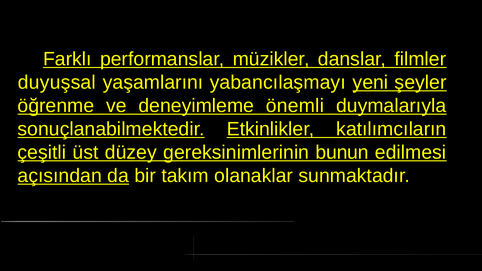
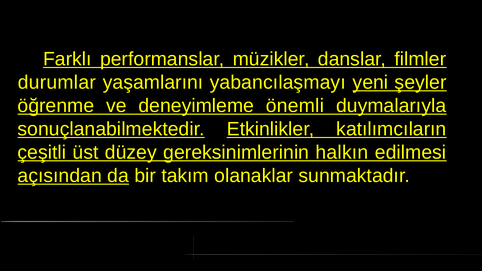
duyuşsal: duyuşsal -> durumlar
bunun: bunun -> halkın
